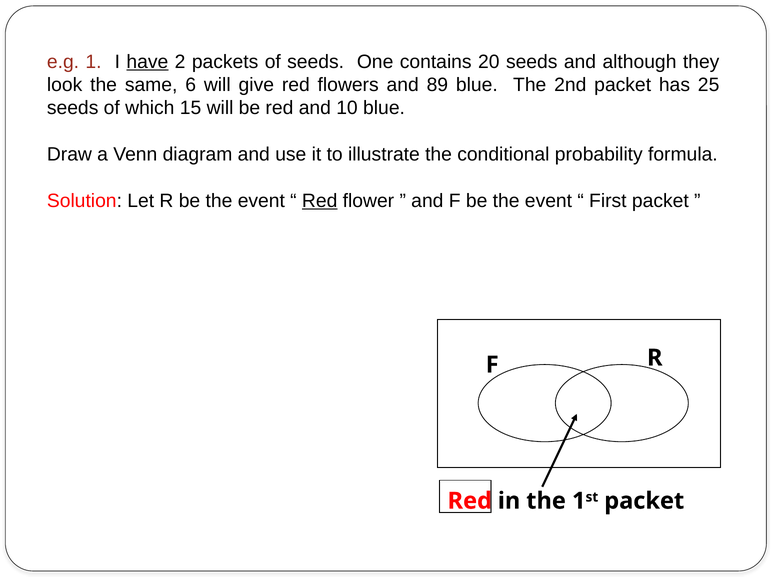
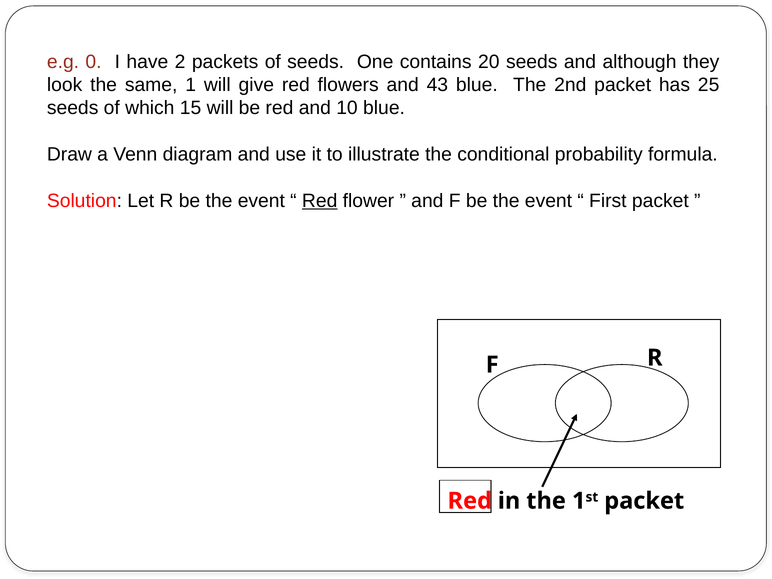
e.g 1: 1 -> 0
have underline: present -> none
same 6: 6 -> 1
89: 89 -> 43
